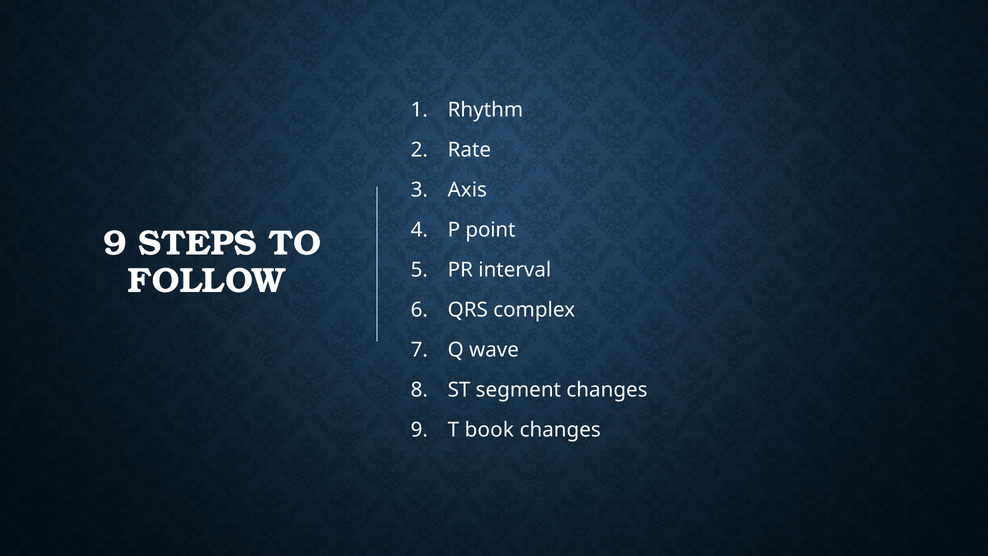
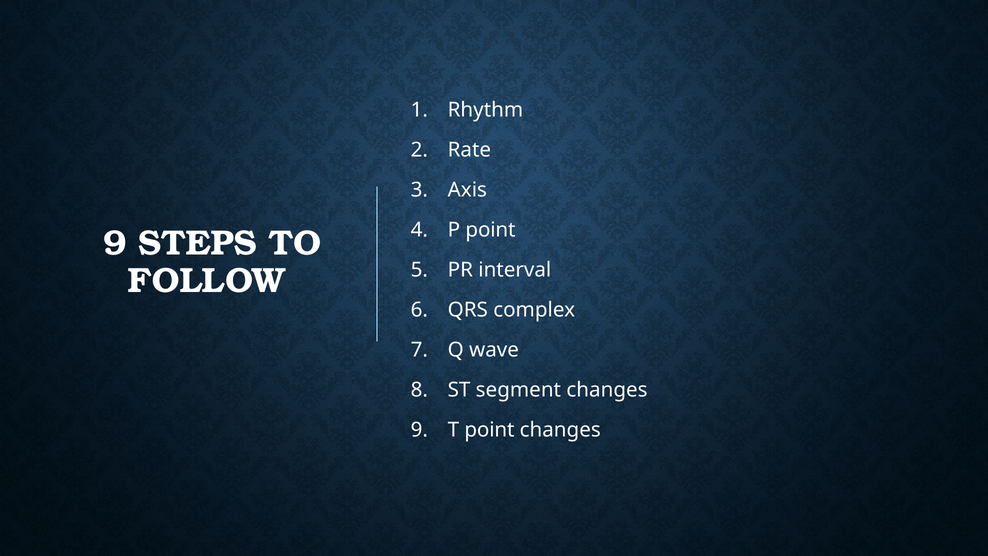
T book: book -> point
